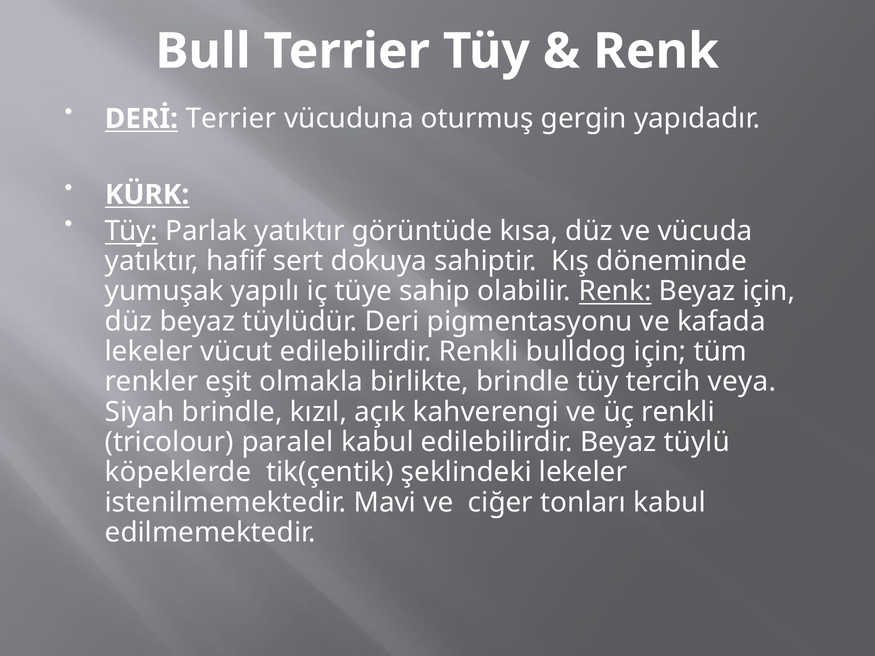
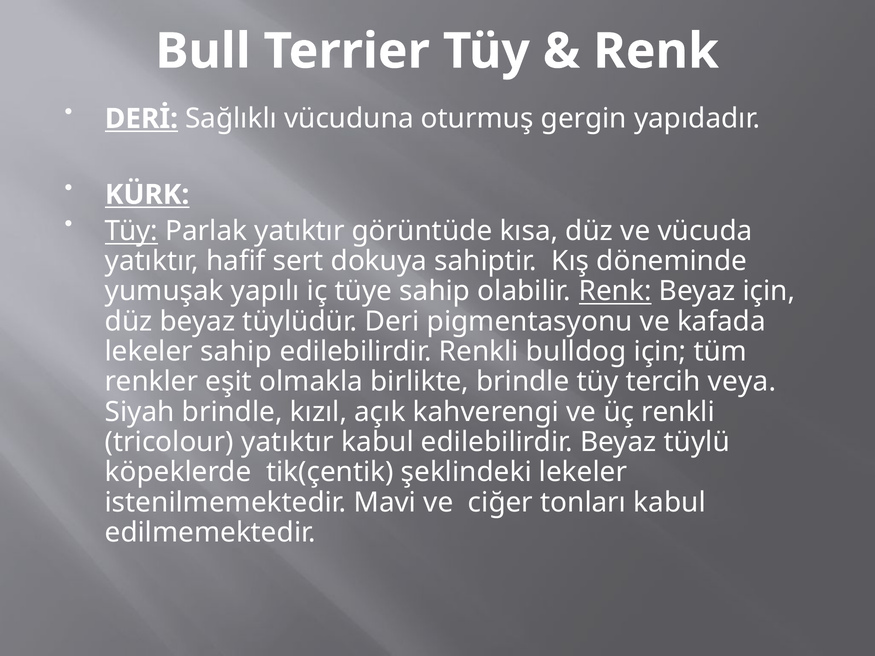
DERİ Terrier: Terrier -> Sağlıklı
lekeler vücut: vücut -> sahip
tricolour paralel: paralel -> yatıktır
